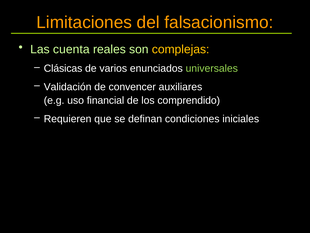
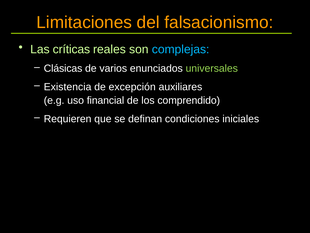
cuenta: cuenta -> críticas
complejas colour: yellow -> light blue
Validación: Validación -> Existencia
convencer: convencer -> excepción
